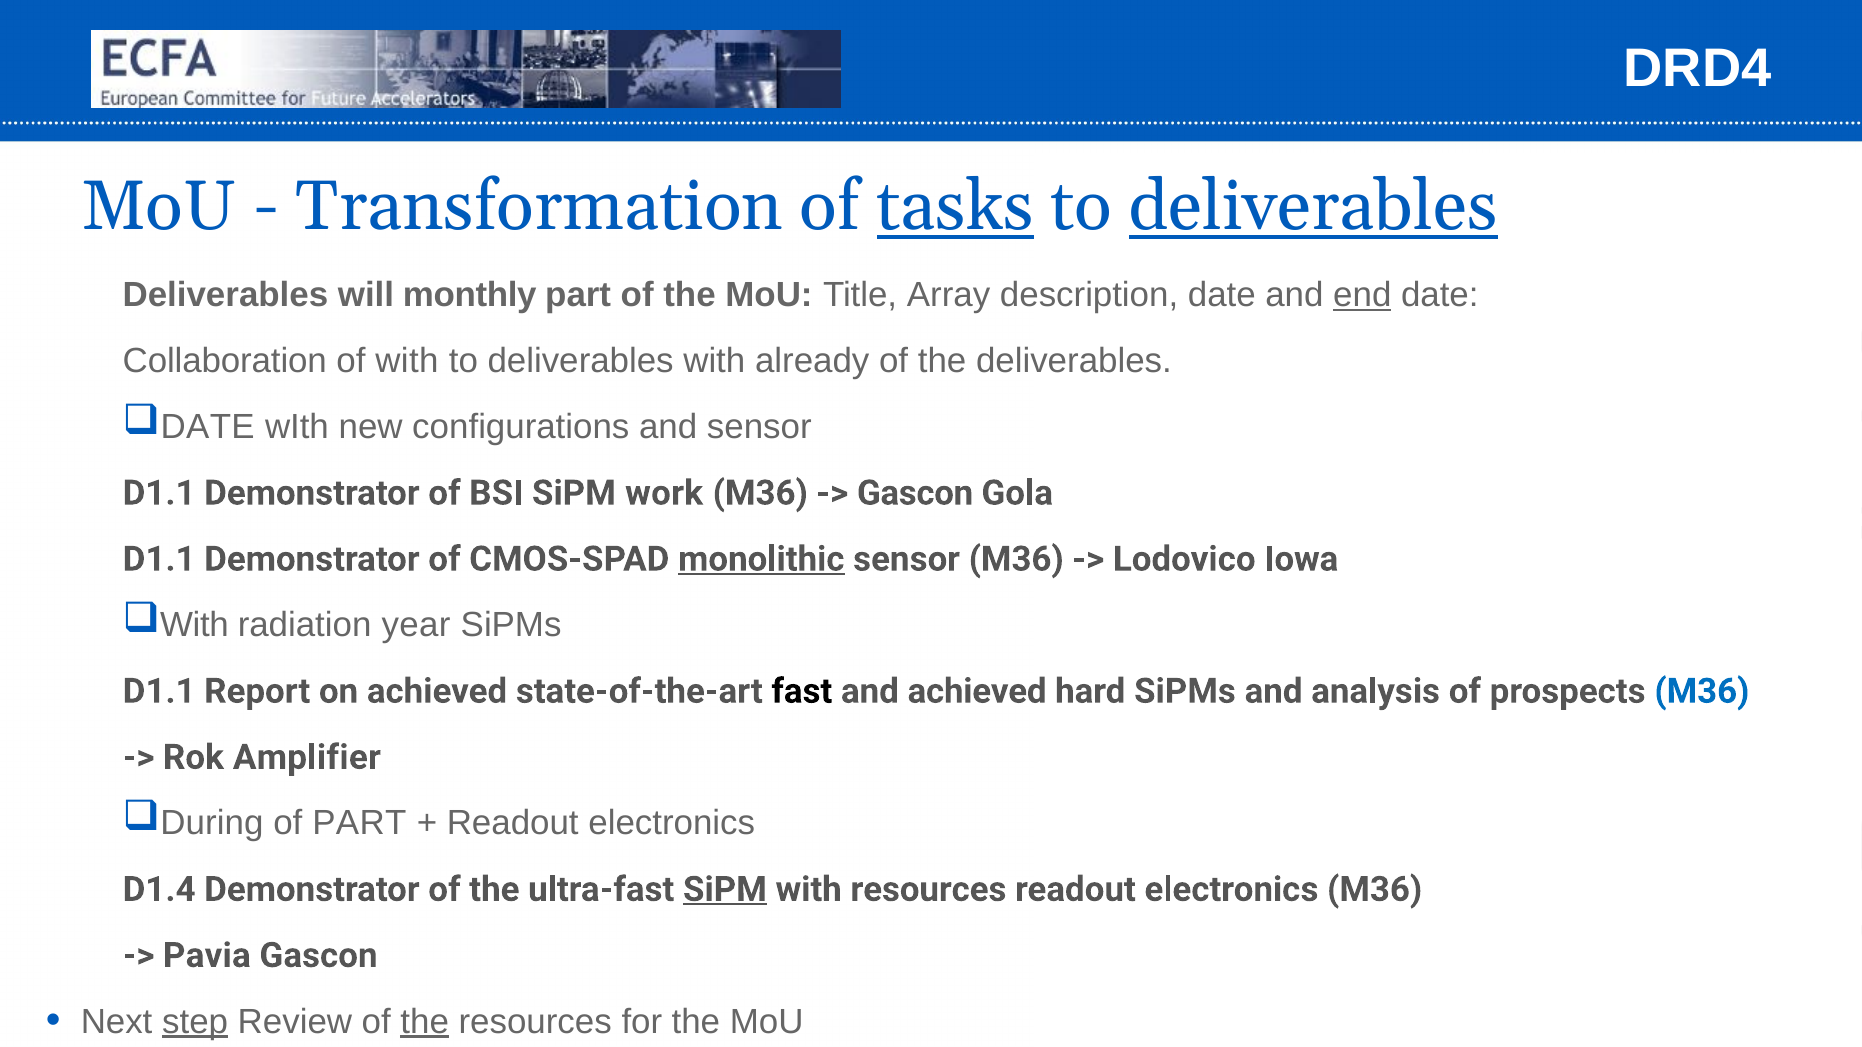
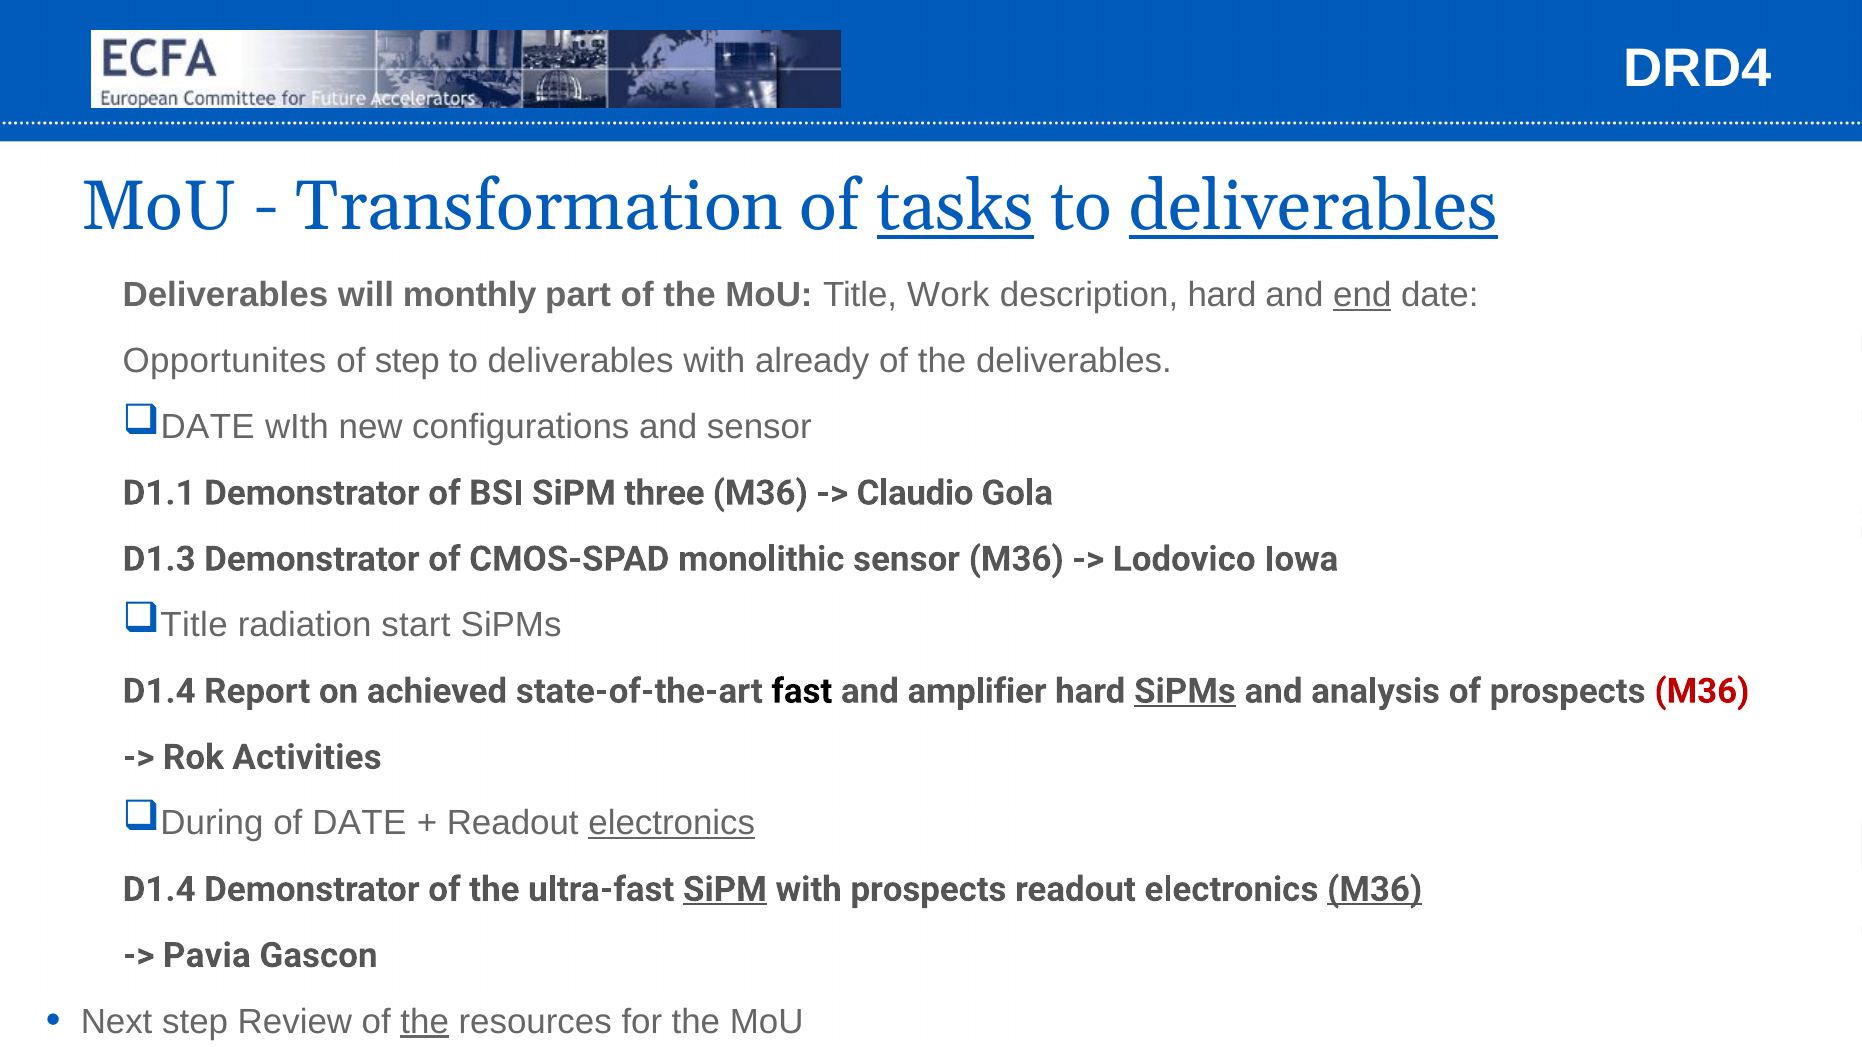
Array: Array -> Work
description date: date -> hard
Collaboration: Collaboration -> Opportunites
of with: with -> step
work: work -> three
Gascon at (915, 493): Gascon -> Claudio
D1.1 at (159, 559): D1.1 -> D1.3
monolithic underline: present -> none
With at (194, 625): With -> Title
year: year -> start
D1.1 at (159, 691): D1.1 -> D1.4
and achieved: achieved -> amplifier
SiPMs at (1185, 691) underline: none -> present
M36 at (1702, 691) colour: blue -> red
Amplifier: Amplifier -> Activities
of PART: PART -> DATE
electronics at (672, 824) underline: none -> present
with resources: resources -> prospects
M36 at (1375, 890) underline: none -> present
step at (195, 1022) underline: present -> none
